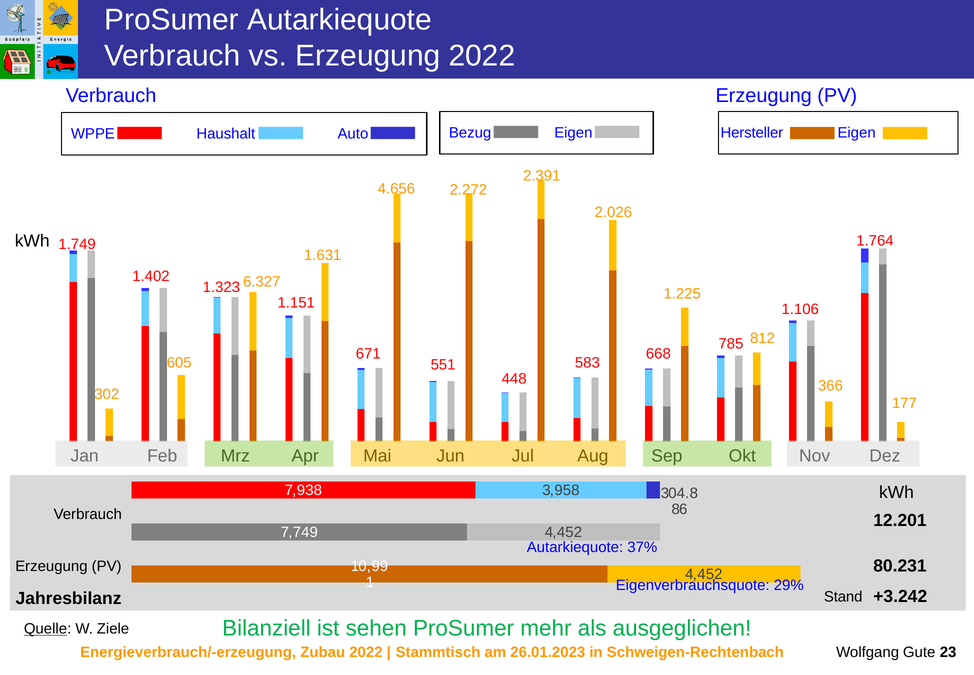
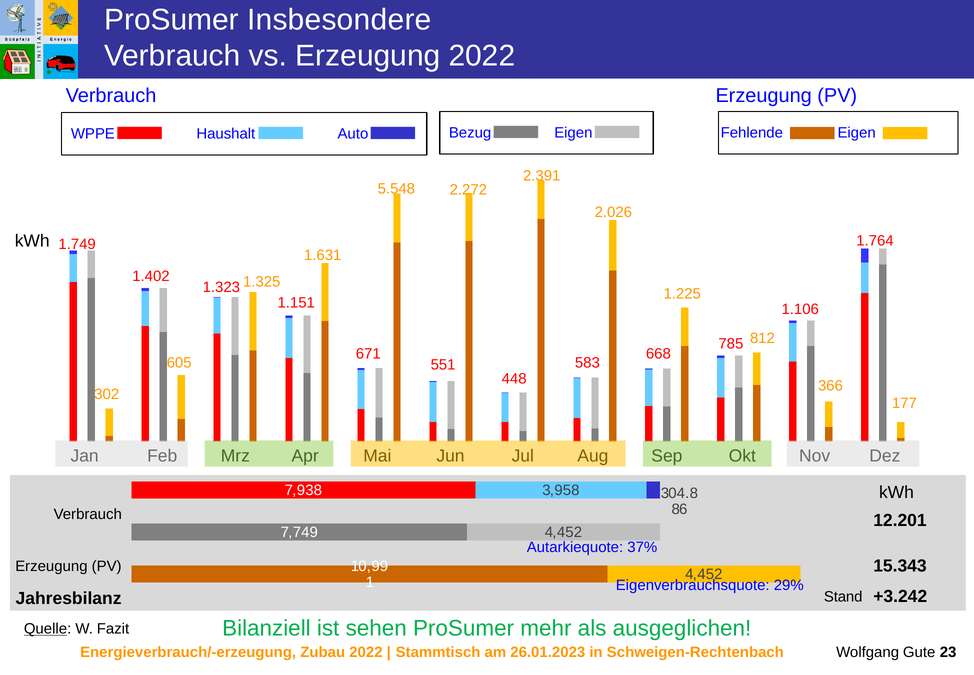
ProSumer Autarkiequote: Autarkiequote -> Insbesondere
Hersteller: Hersteller -> Fehlende
4.656: 4.656 -> 5.548
6.327: 6.327 -> 1.325
80.231: 80.231 -> 15.343
Ziele: Ziele -> Fazit
